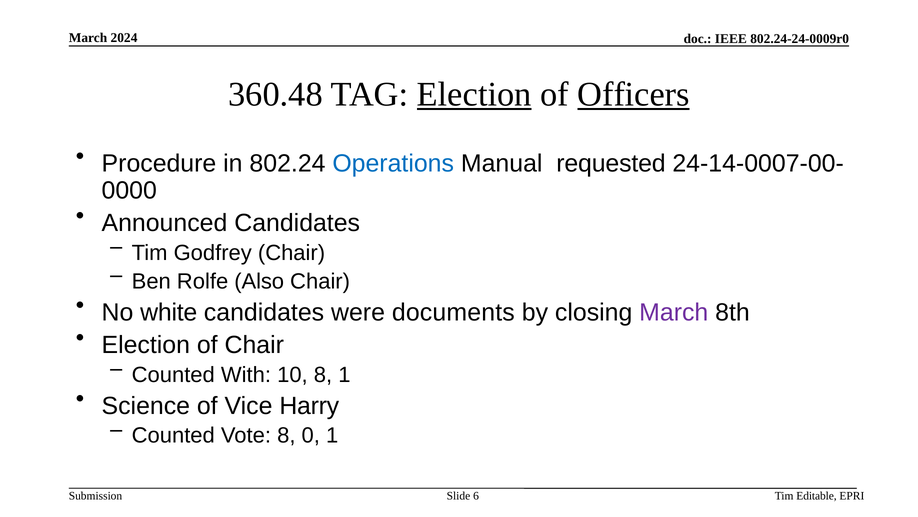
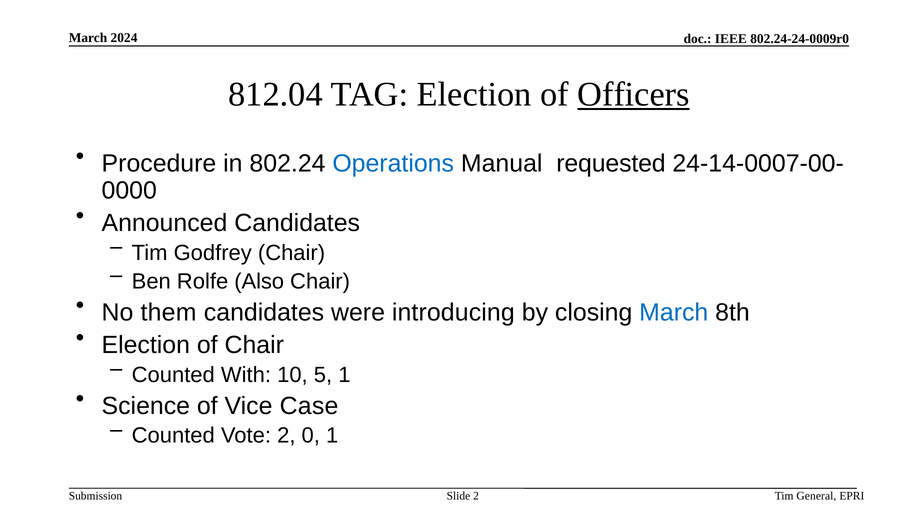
360.48: 360.48 -> 812.04
Election at (474, 94) underline: present -> none
white: white -> them
documents: documents -> introducing
March at (674, 312) colour: purple -> blue
10 8: 8 -> 5
Harry: Harry -> Case
Vote 8: 8 -> 2
Slide 6: 6 -> 2
Editable: Editable -> General
